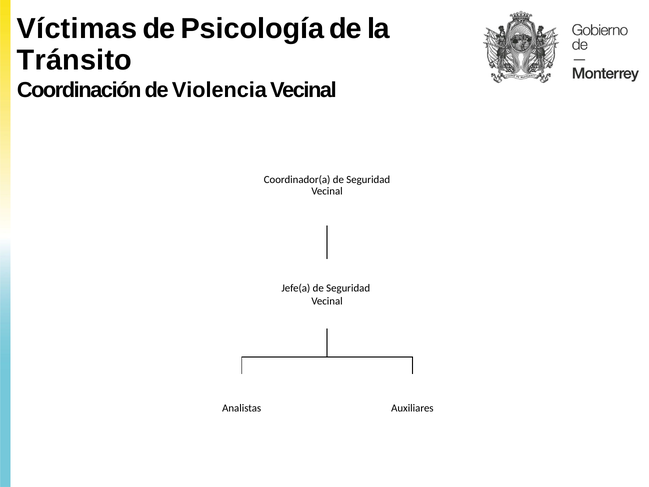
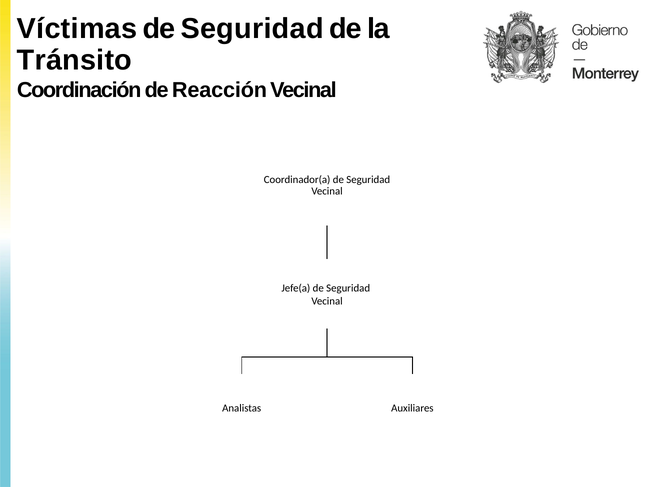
Psicología at (252, 29): Psicología -> Seguridad
Violencia: Violencia -> Reacción
